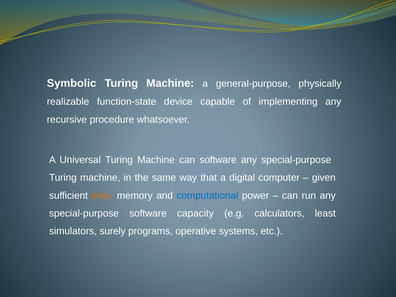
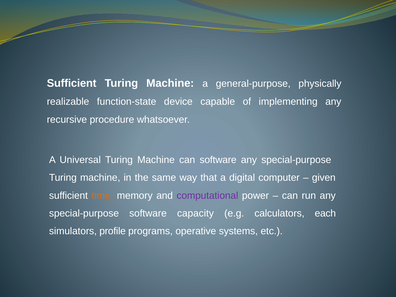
Symbolic at (72, 83): Symbolic -> Sufficient
computational colour: blue -> purple
least: least -> each
surely: surely -> profile
